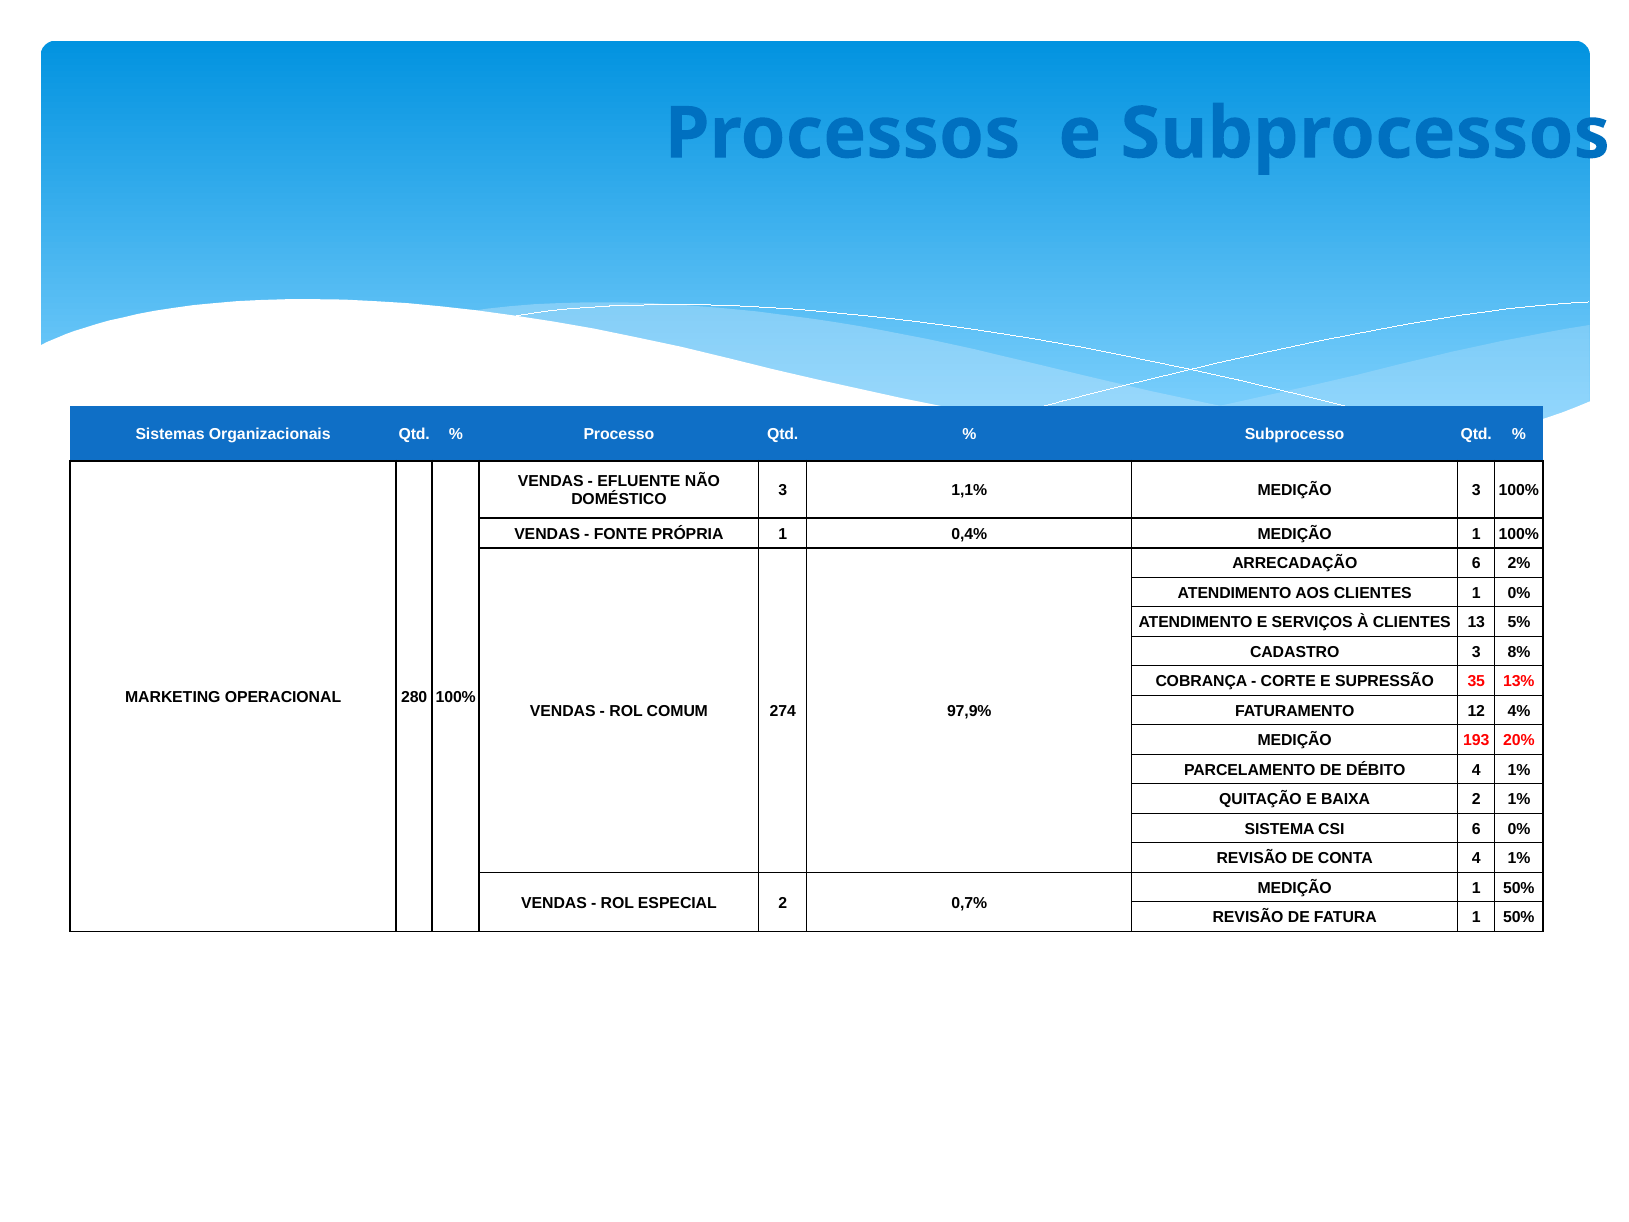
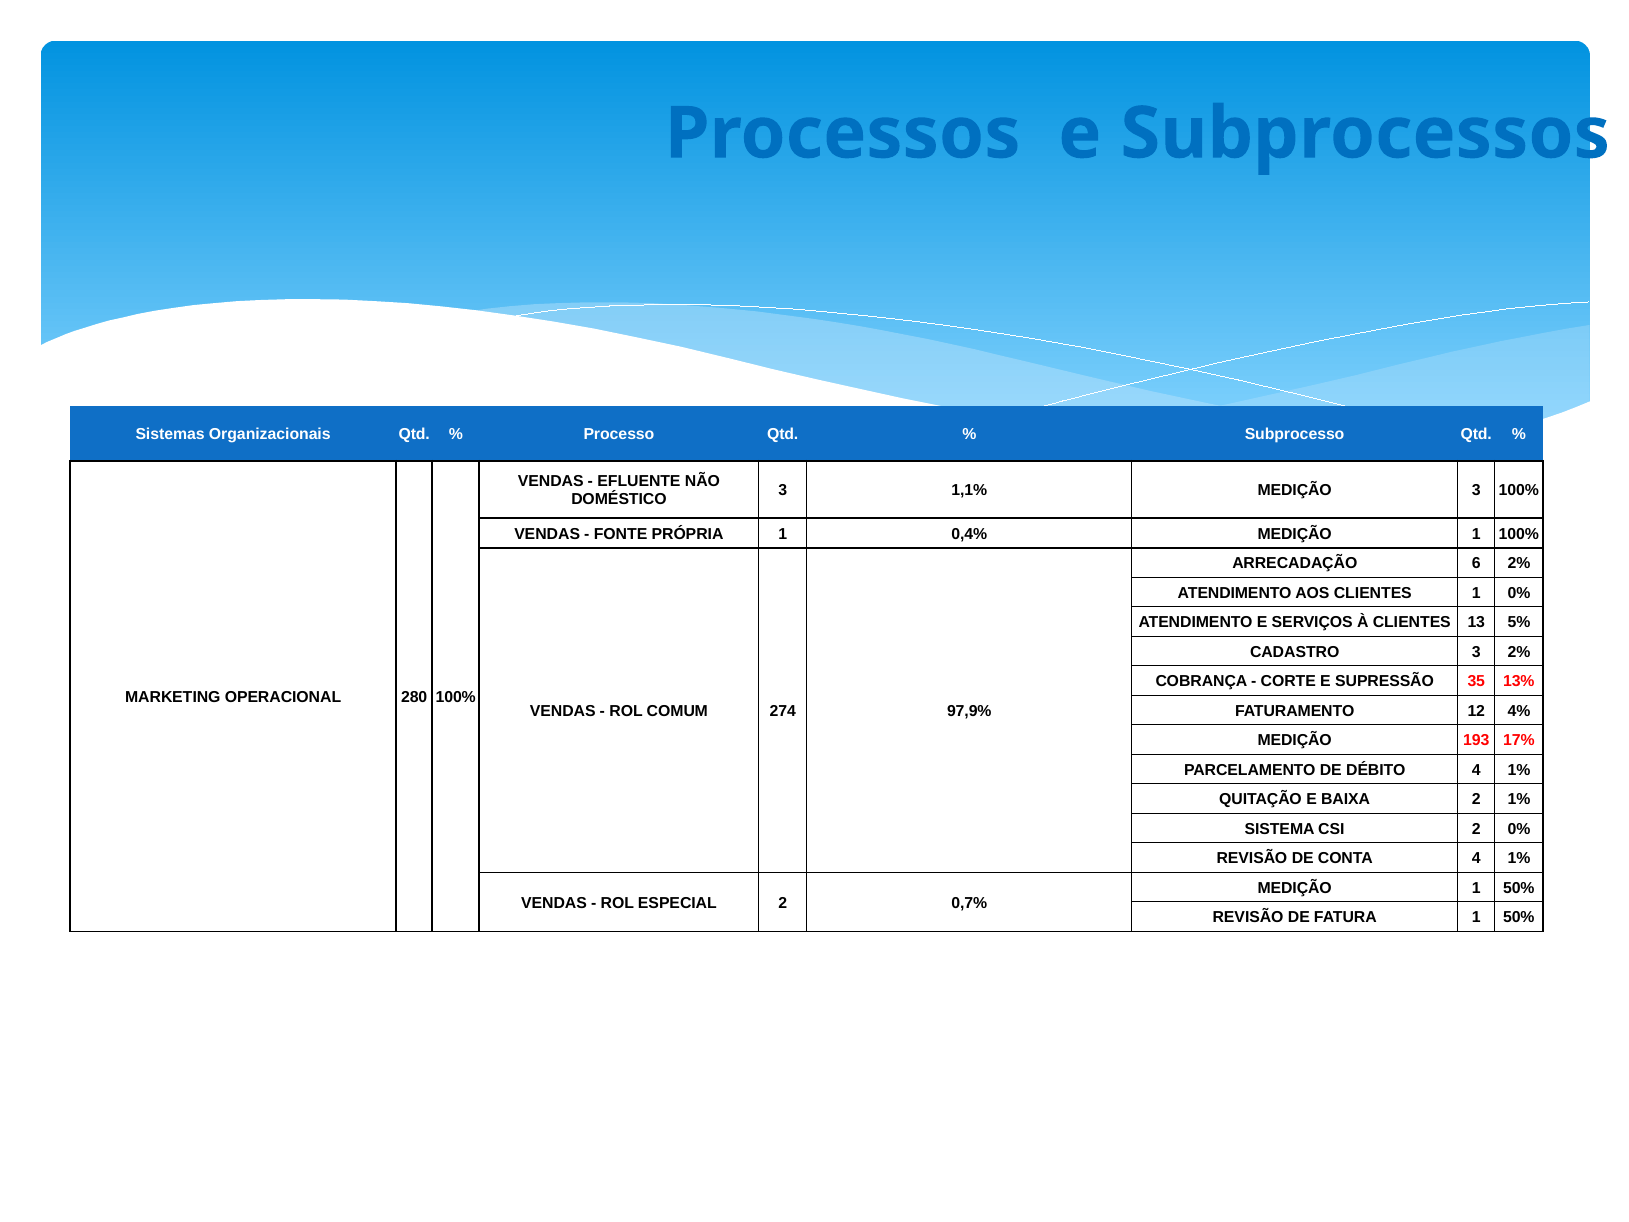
3 8%: 8% -> 2%
20%: 20% -> 17%
CSI 6: 6 -> 2
